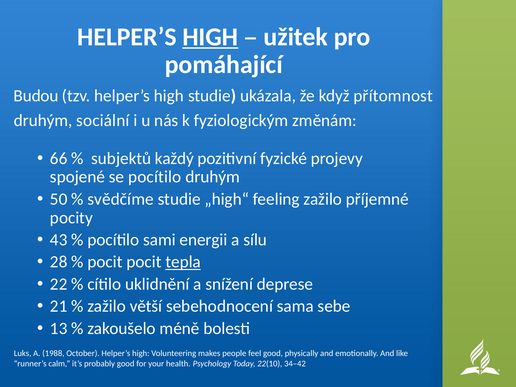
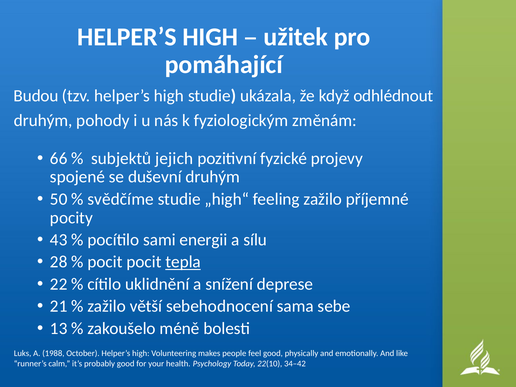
HIGH at (210, 37) underline: present -> none
přítomnost: přítomnost -> odhlédnout
sociální: sociální -> pohody
každý: každý -> jejich
se pocítilo: pocítilo -> duševní
